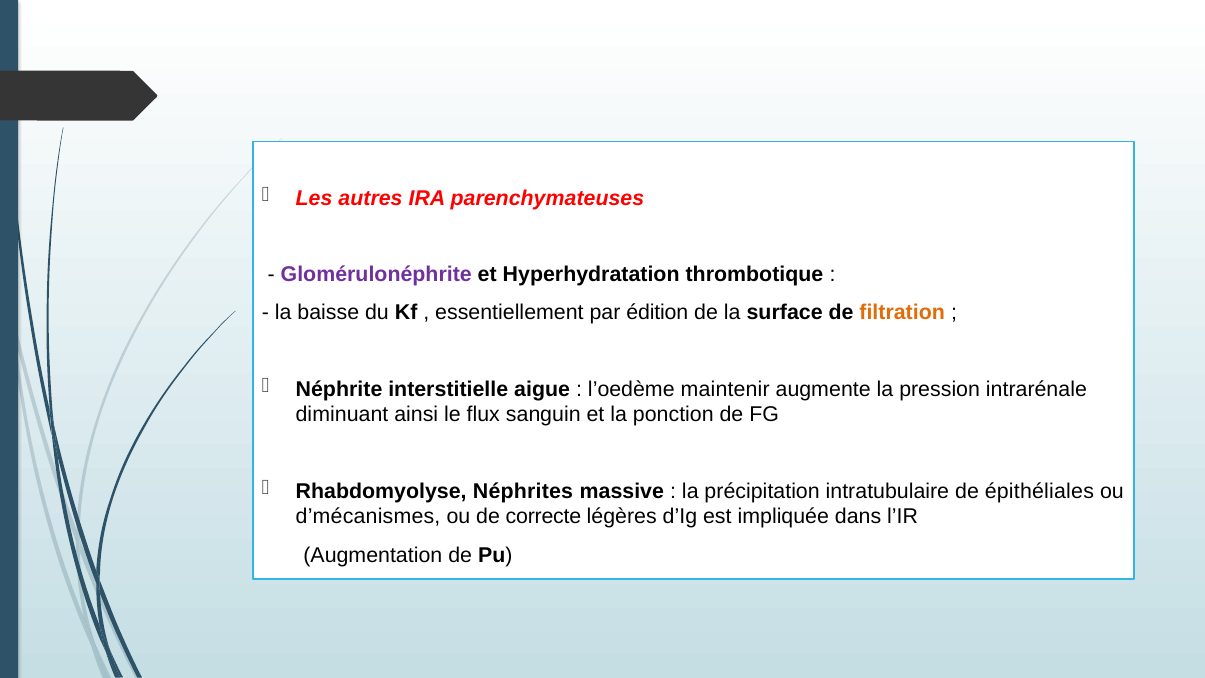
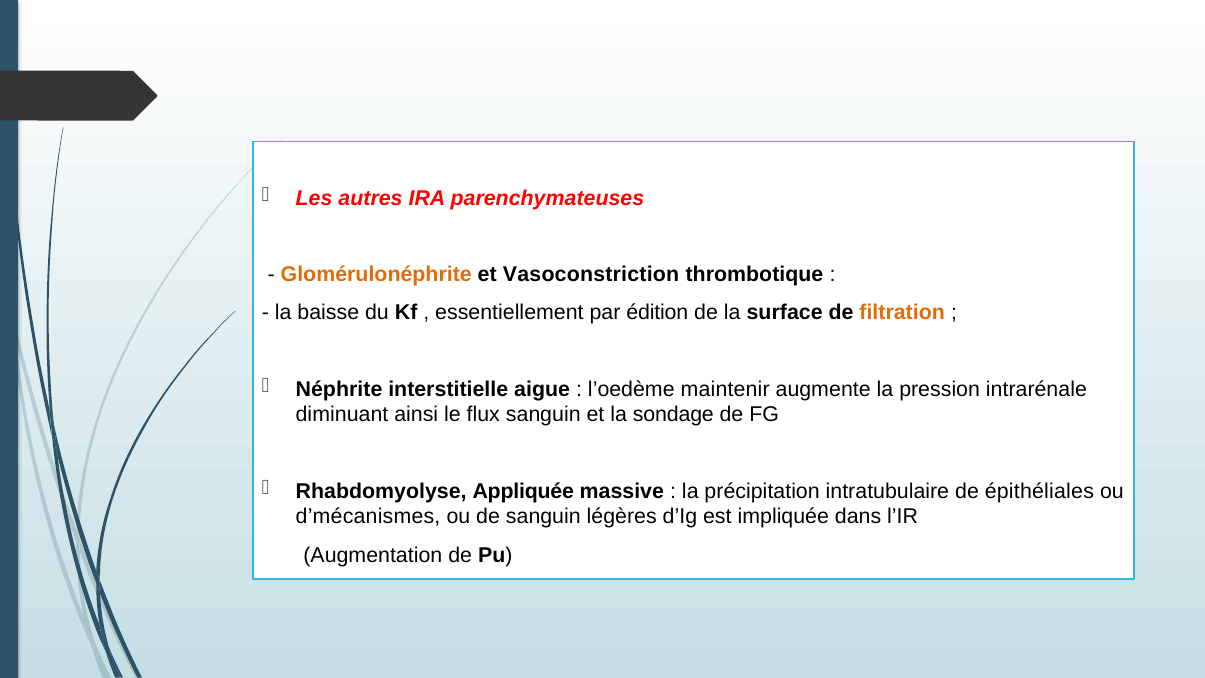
Glomérulonéphrite colour: purple -> orange
Hyperhydratation: Hyperhydratation -> Vasoconstriction
ponction: ponction -> sondage
Néphrites: Néphrites -> Appliquée
de correcte: correcte -> sanguin
